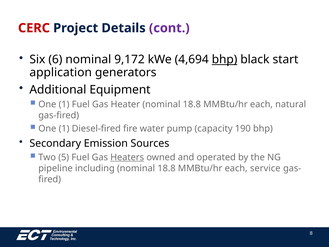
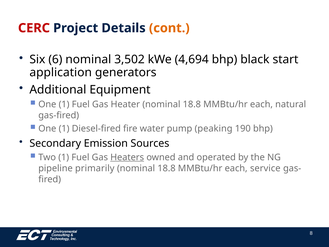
cont colour: purple -> orange
9,172: 9,172 -> 3,502
bhp at (225, 59) underline: present -> none
capacity: capacity -> peaking
Two 5: 5 -> 1
including: including -> primarily
